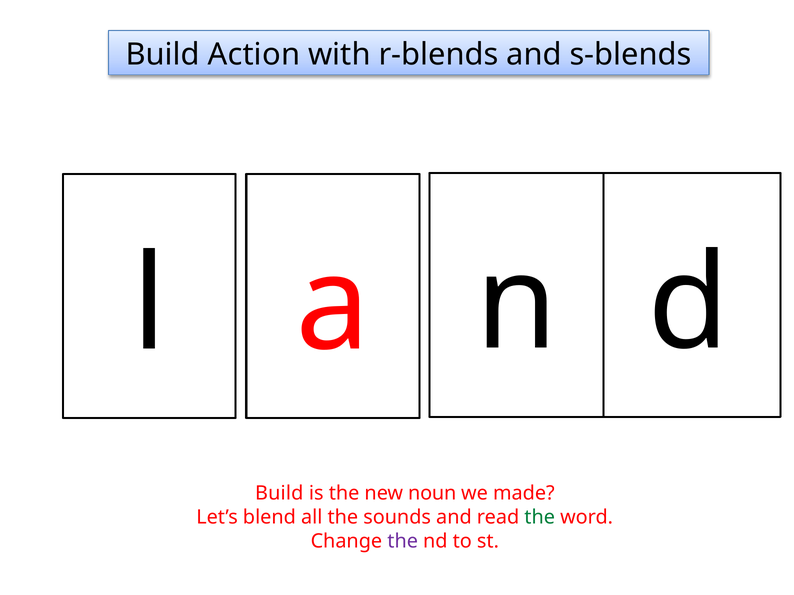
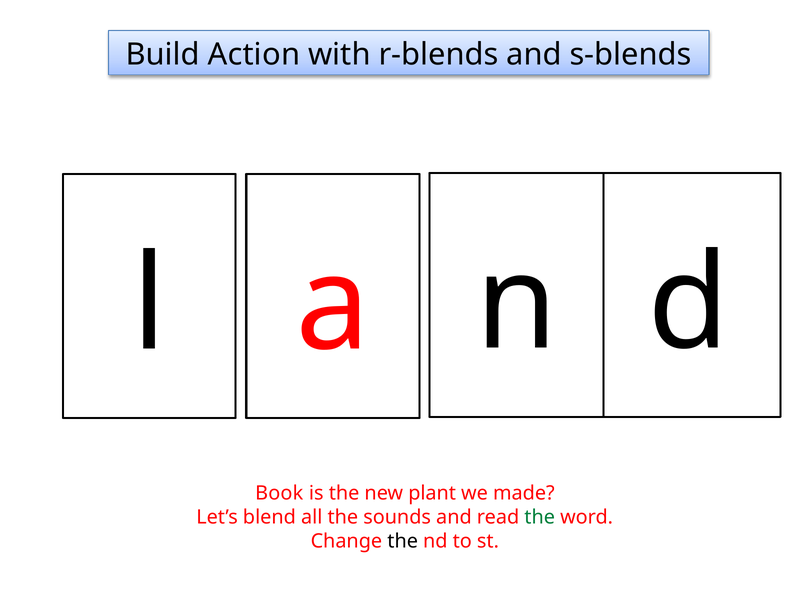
Build at (279, 494): Build -> Book
noun: noun -> plant
the at (403, 541) colour: purple -> black
